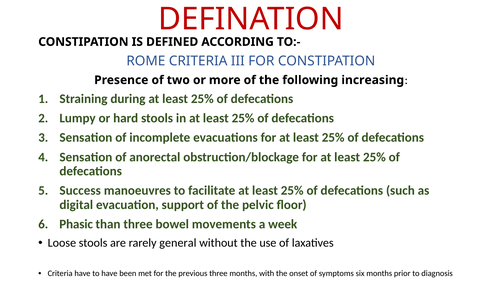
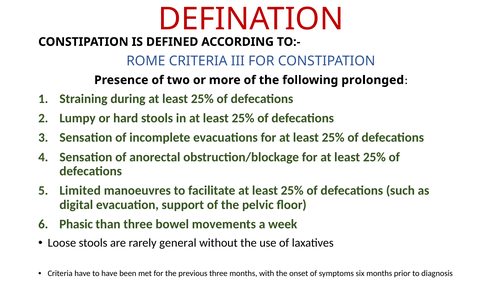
increasing: increasing -> prolonged
Success: Success -> Limited
